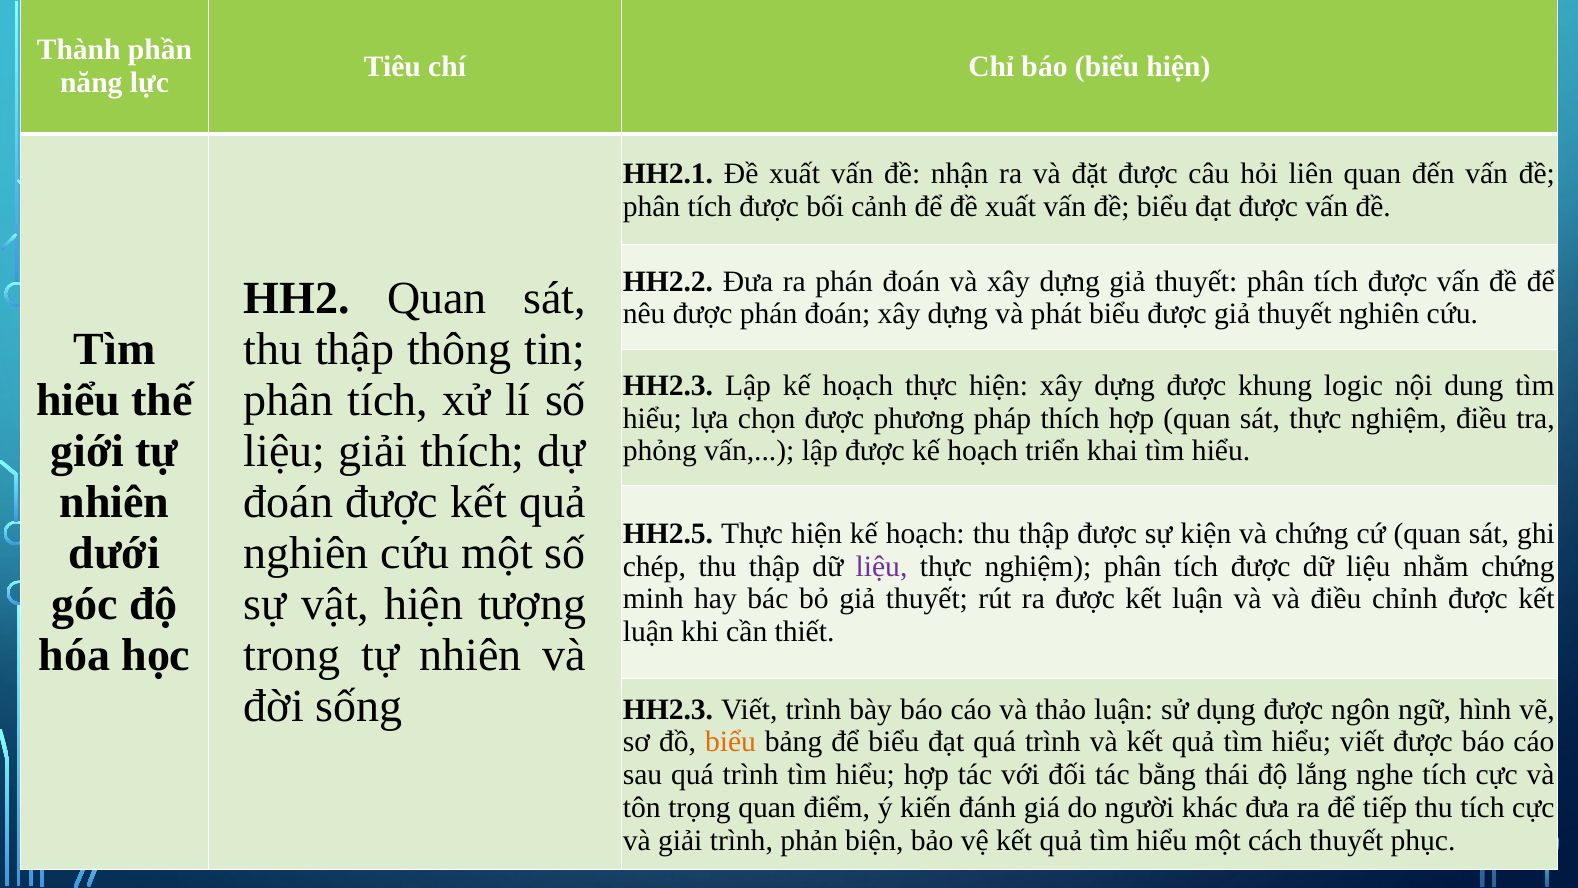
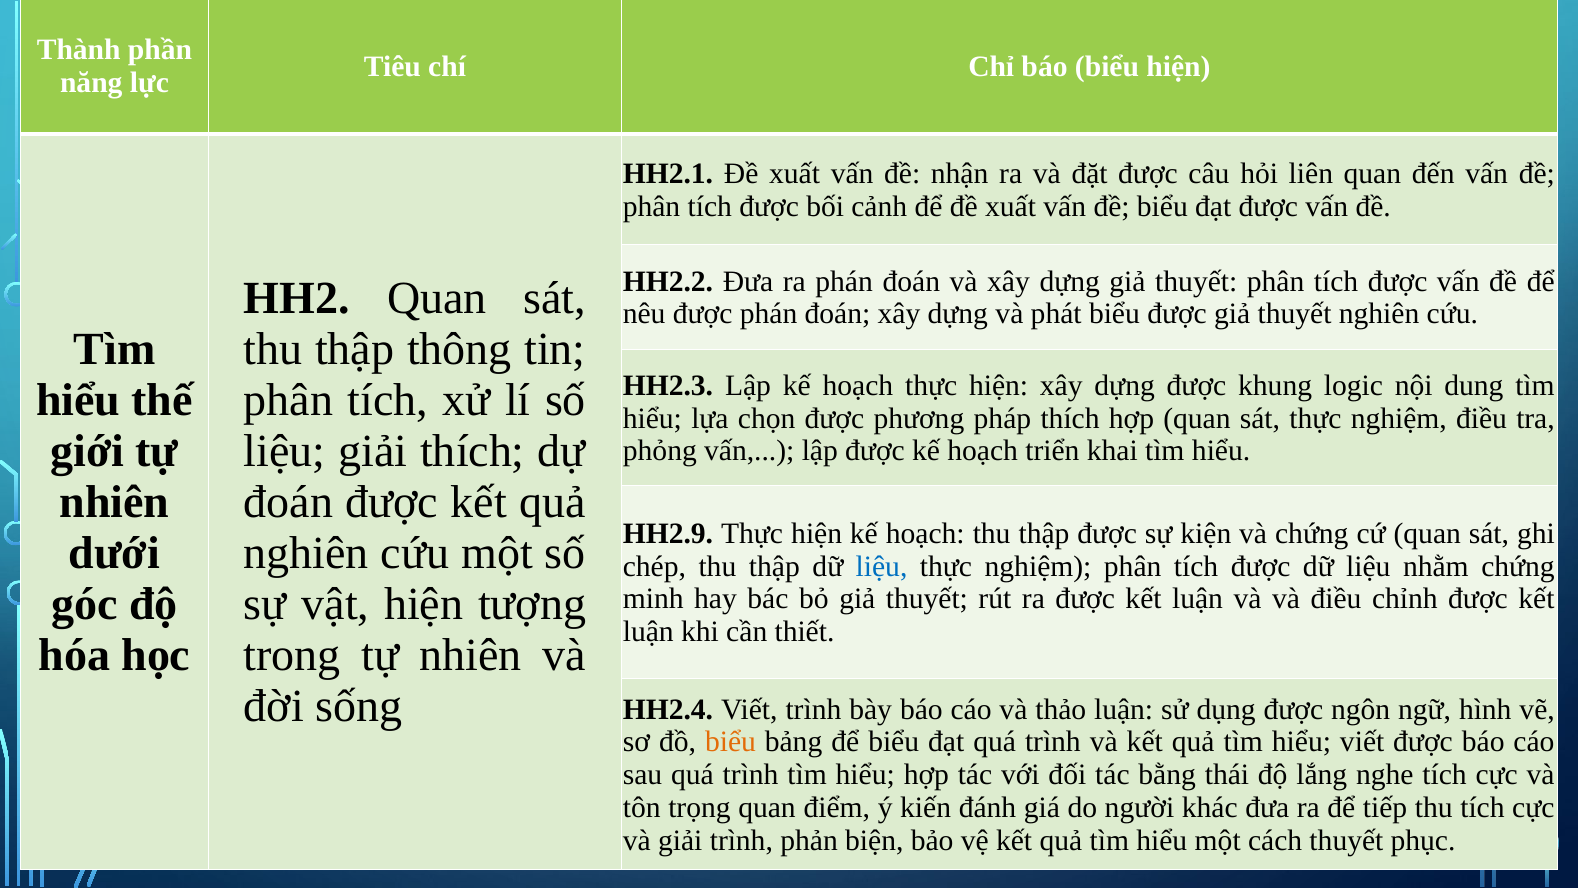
HH2.5: HH2.5 -> HH2.9
liệu at (882, 566) colour: purple -> blue
HH2.3 at (668, 709): HH2.3 -> HH2.4
